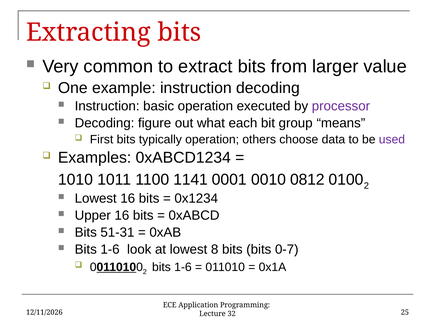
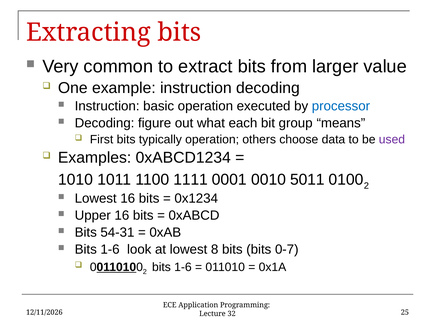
processor colour: purple -> blue
1141: 1141 -> 1111
0812: 0812 -> 5011
51-31: 51-31 -> 54-31
